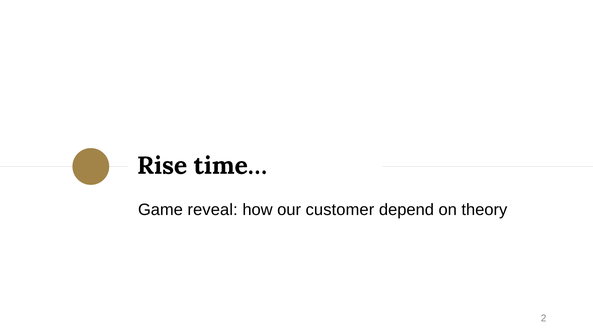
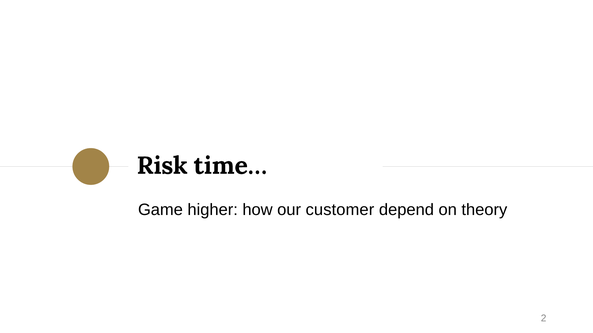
Rise: Rise -> Risk
reveal: reveal -> higher
